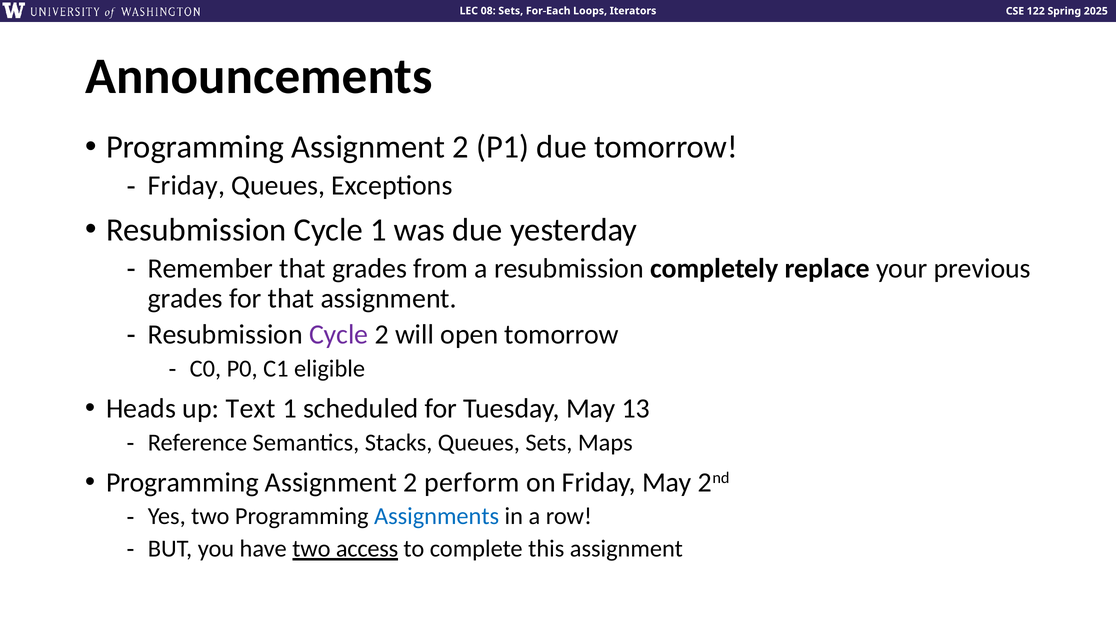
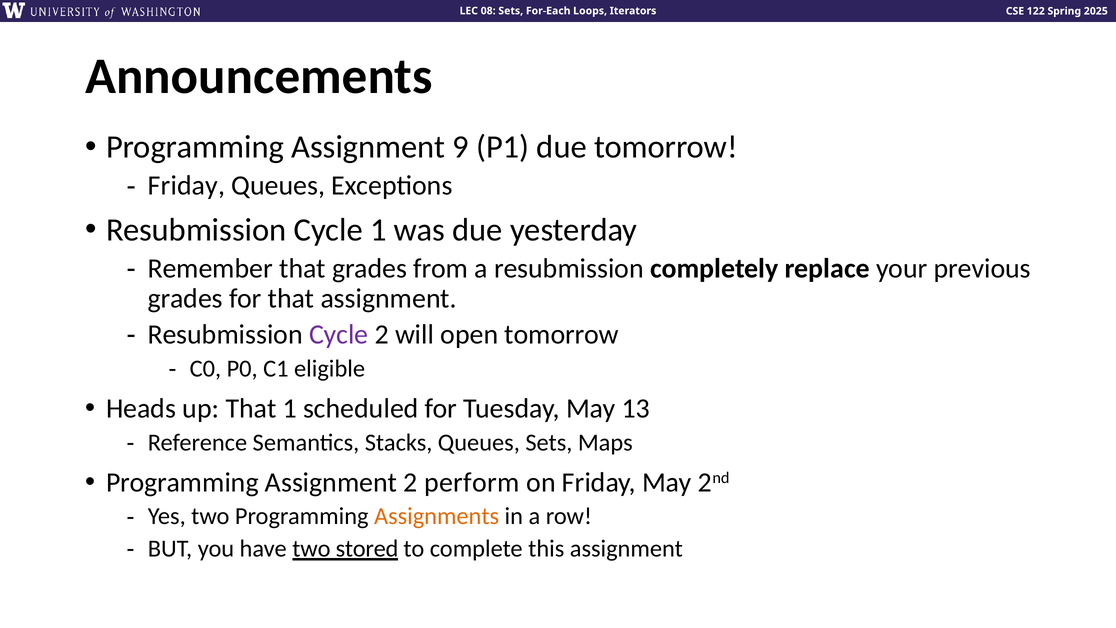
2 at (461, 147): 2 -> 9
up Text: Text -> That
Assignments colour: blue -> orange
access: access -> stored
